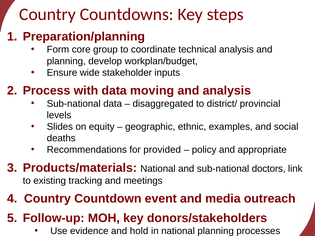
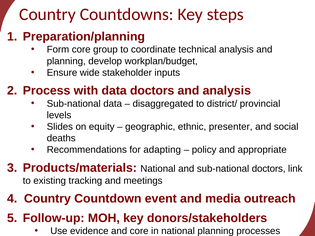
data moving: moving -> doctors
examples: examples -> presenter
provided: provided -> adapting
and hold: hold -> core
